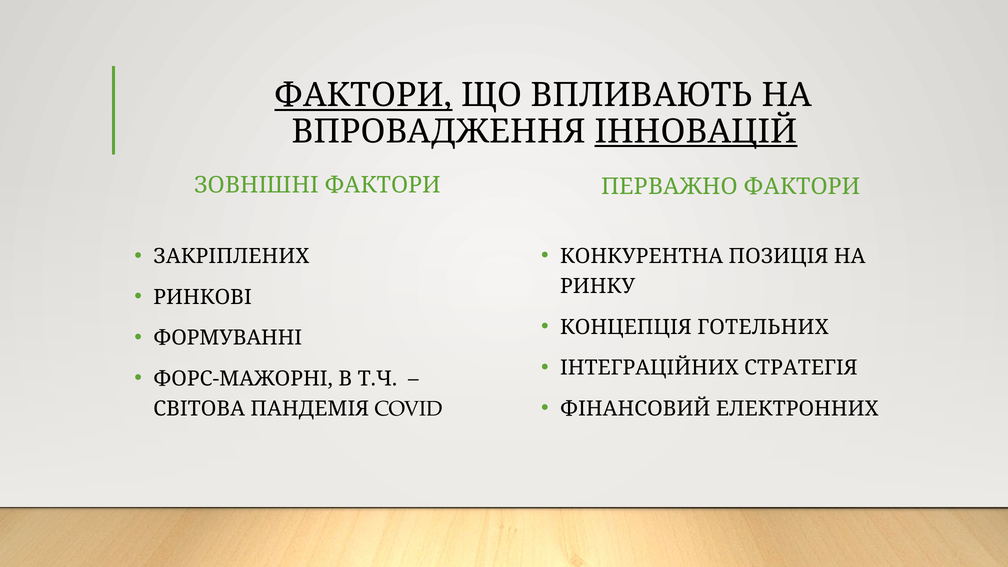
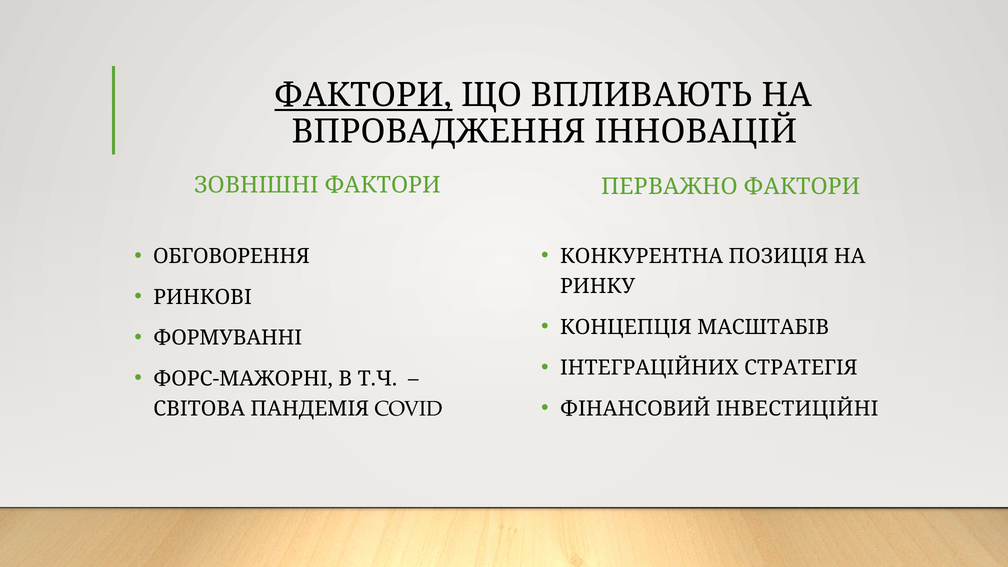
ІННОВАЦІЙ underline: present -> none
ЗАКРІПЛЕНИХ: ЗАКРІПЛЕНИХ -> ОБГОВОРЕННЯ
ГОТЕЛЬНИХ: ГОТЕЛЬНИХ -> МАСШТАБІВ
ЕЛЕКТРОННИХ: ЕЛЕКТРОННИХ -> ІНВЕСТИЦІЙНІ
